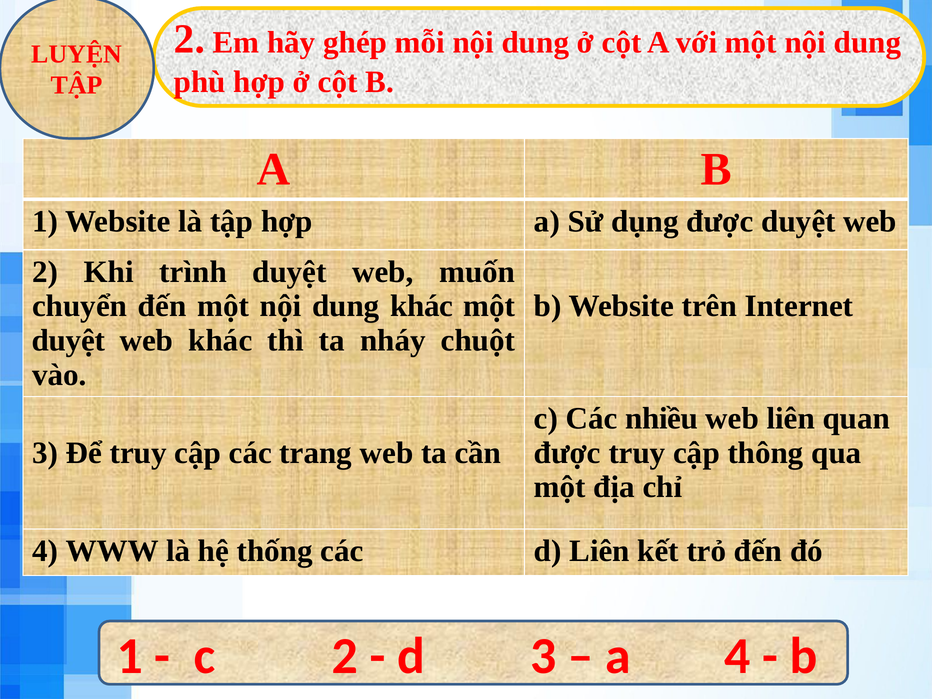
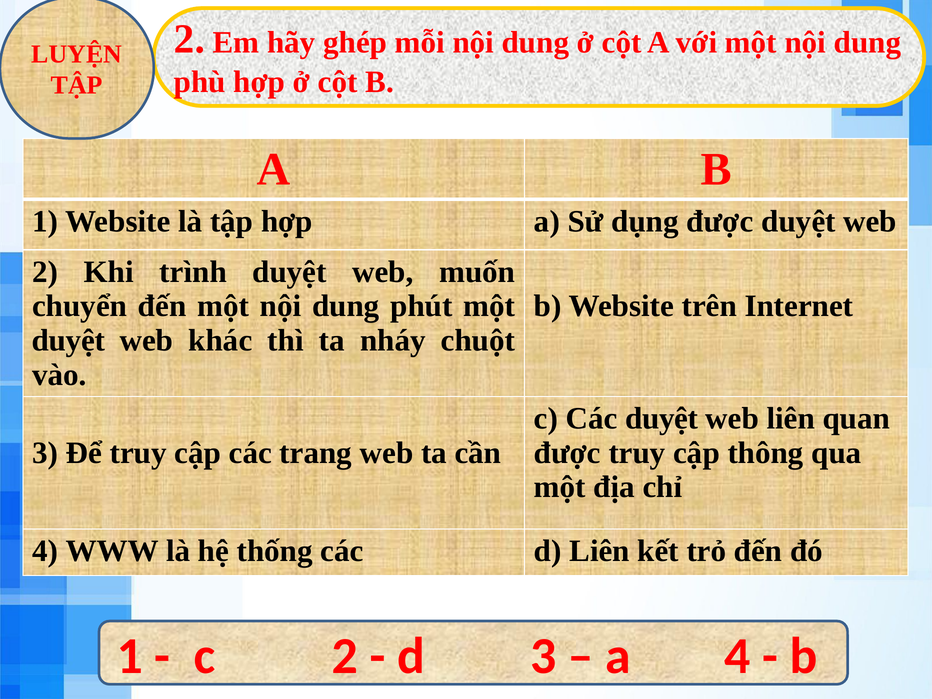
dung khác: khác -> phút
Các nhiều: nhiều -> duyệt
